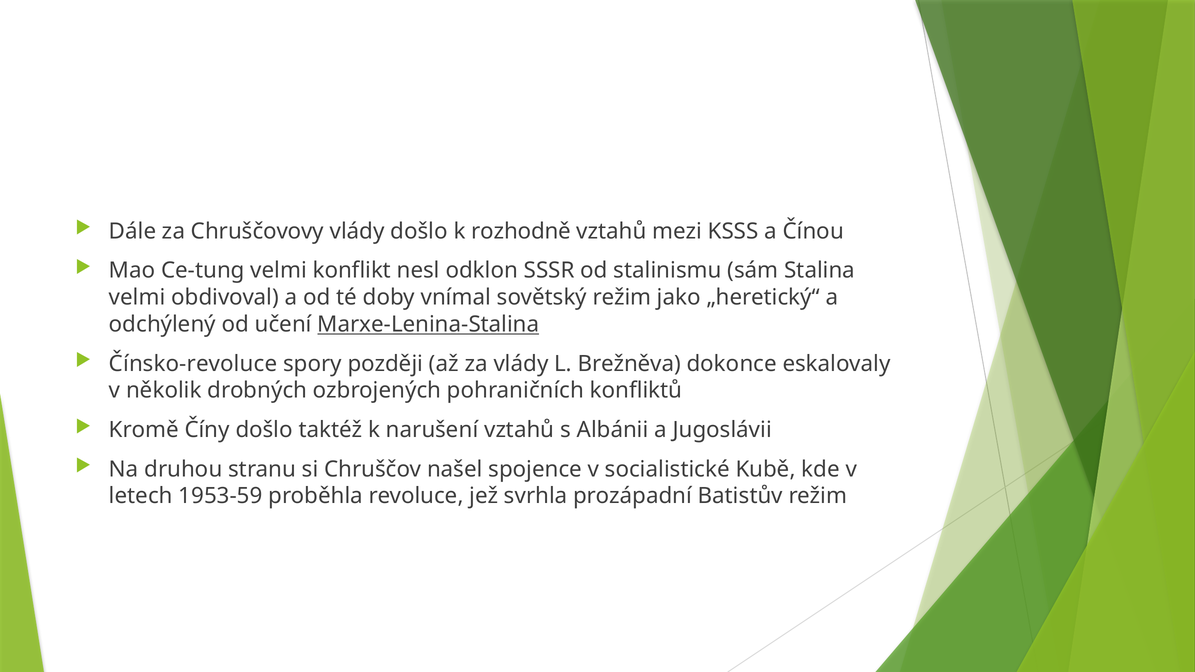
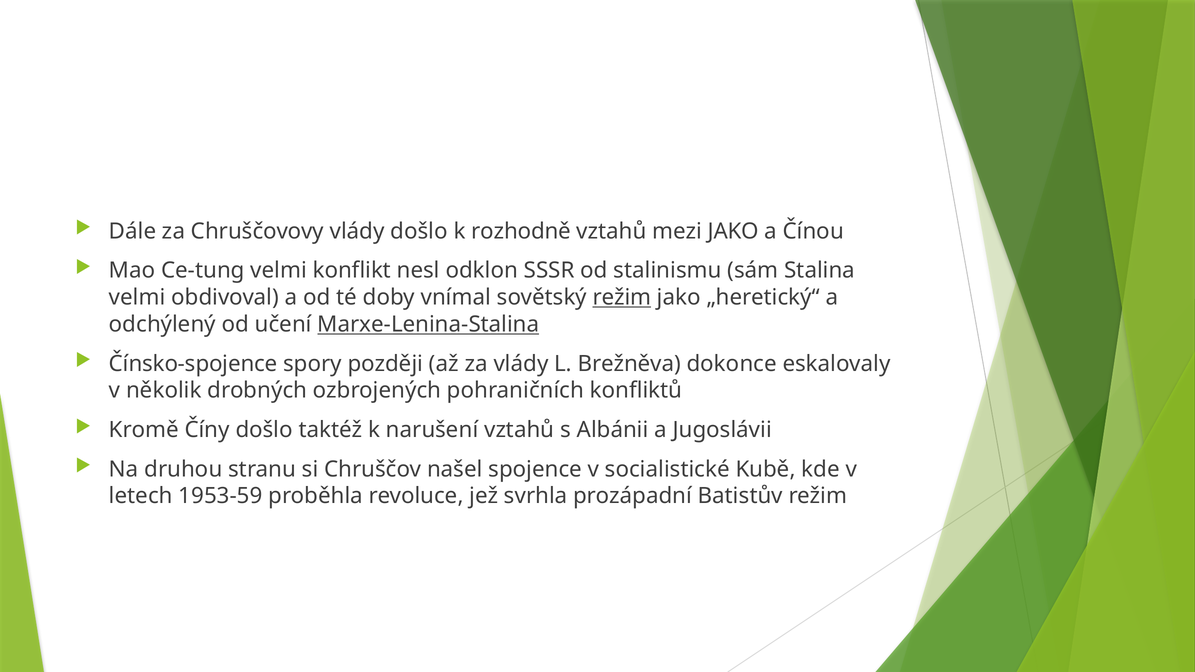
mezi KSSS: KSSS -> JAKO
režim at (622, 298) underline: none -> present
Čínsko-revoluce: Čínsko-revoluce -> Čínsko-spojence
